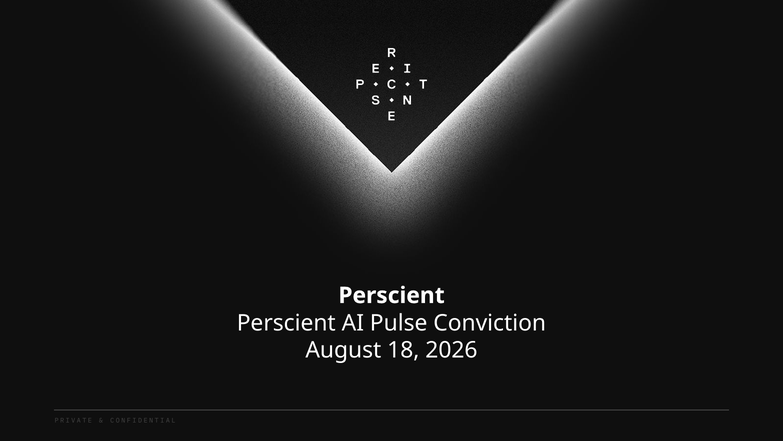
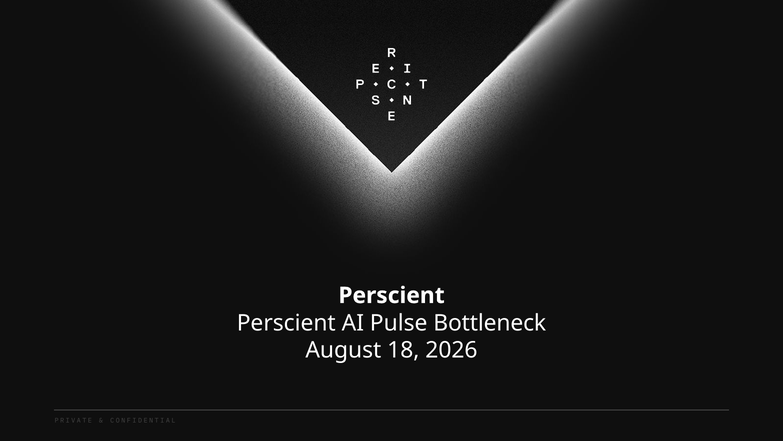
Conviction: Conviction -> Bottleneck
